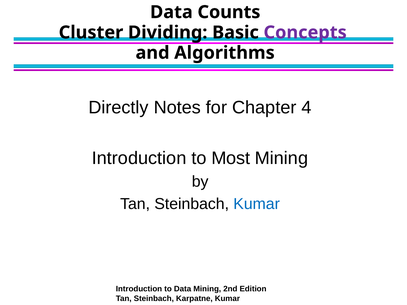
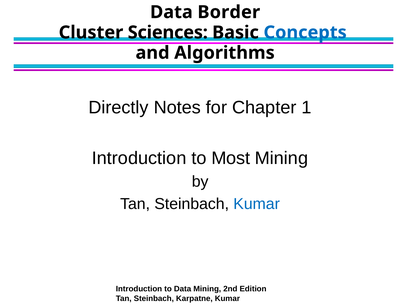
Counts: Counts -> Border
Dividing: Dividing -> Sciences
Concepts colour: purple -> blue
4: 4 -> 1
